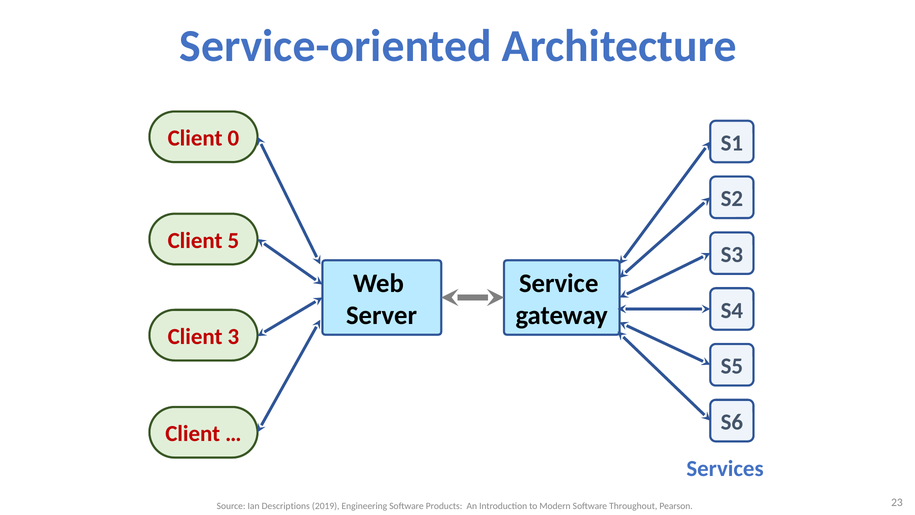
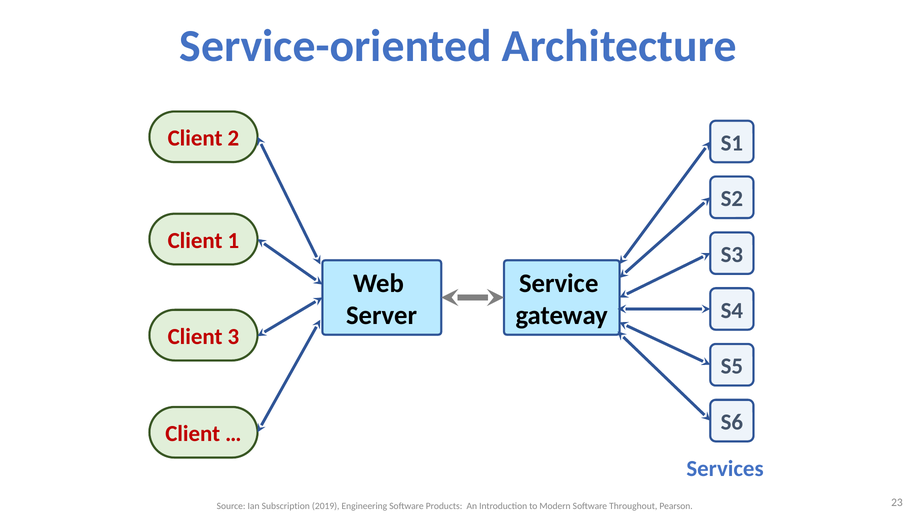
0: 0 -> 2
5: 5 -> 1
Descriptions: Descriptions -> Subscription
